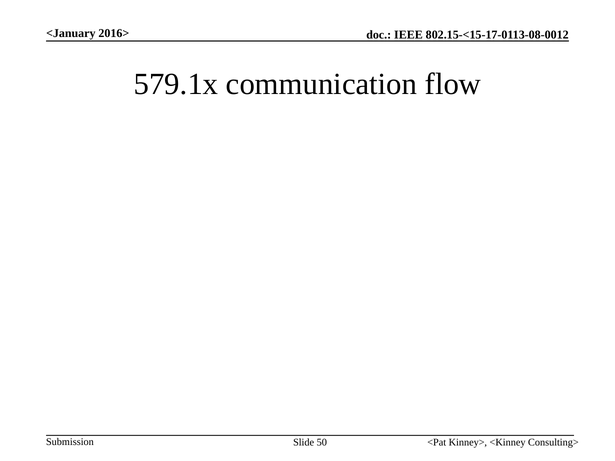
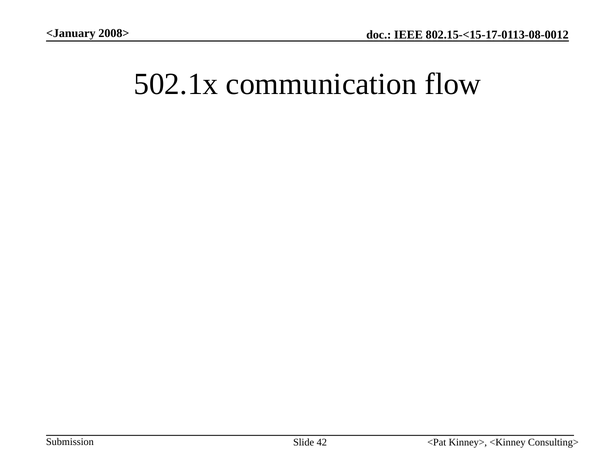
2016>: 2016> -> 2008>
579.1x: 579.1x -> 502.1x
50: 50 -> 42
